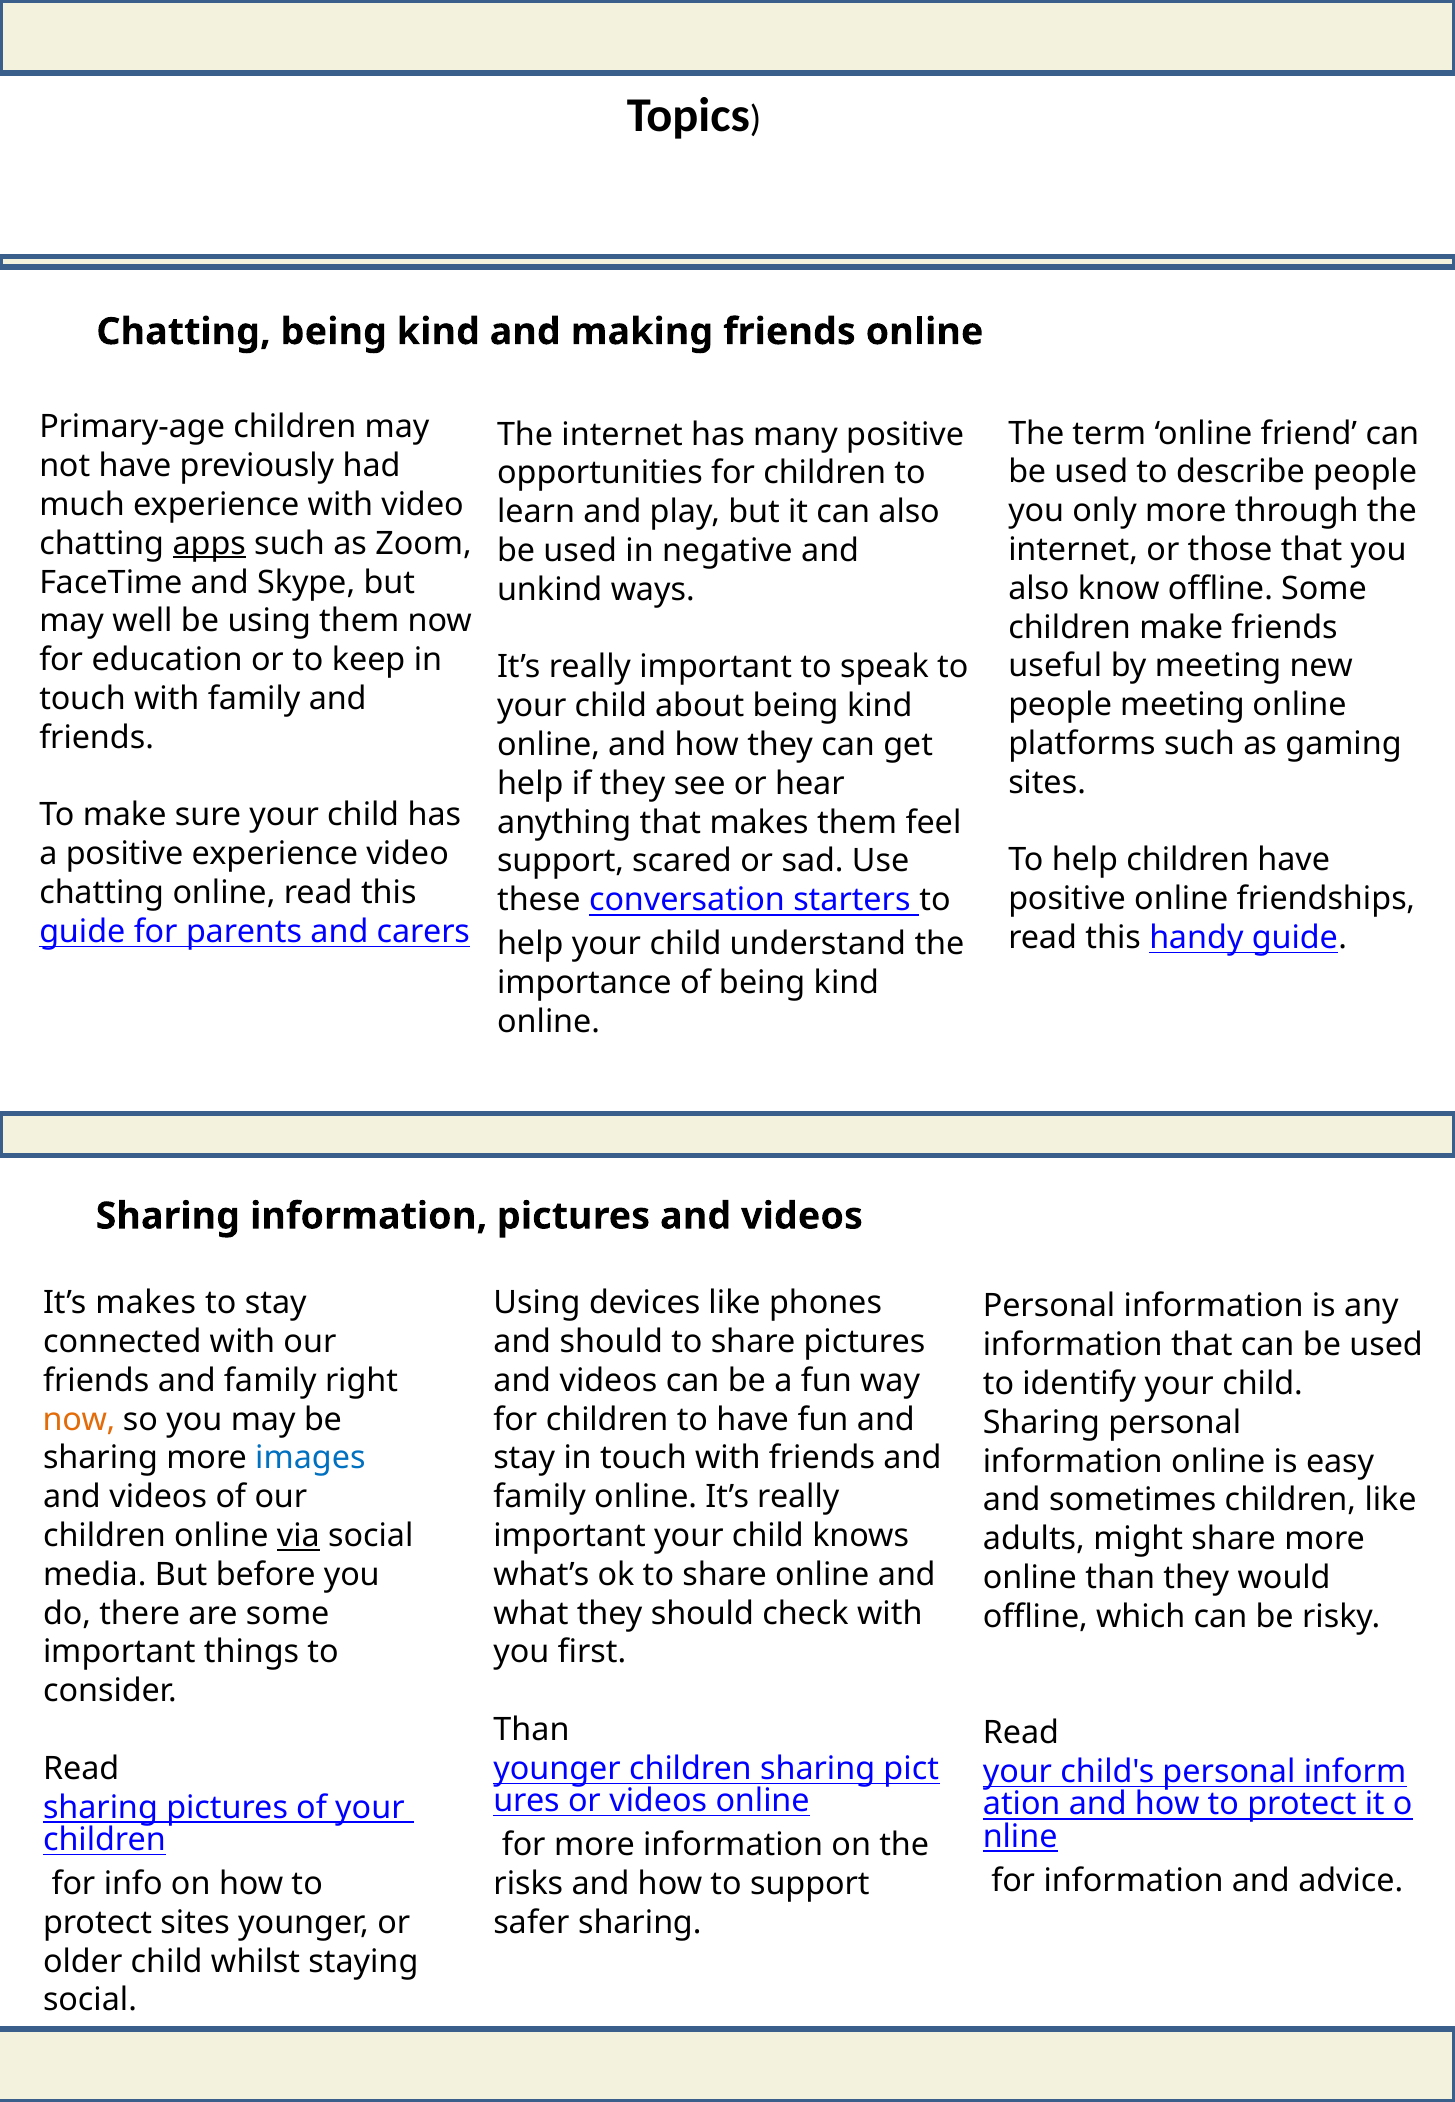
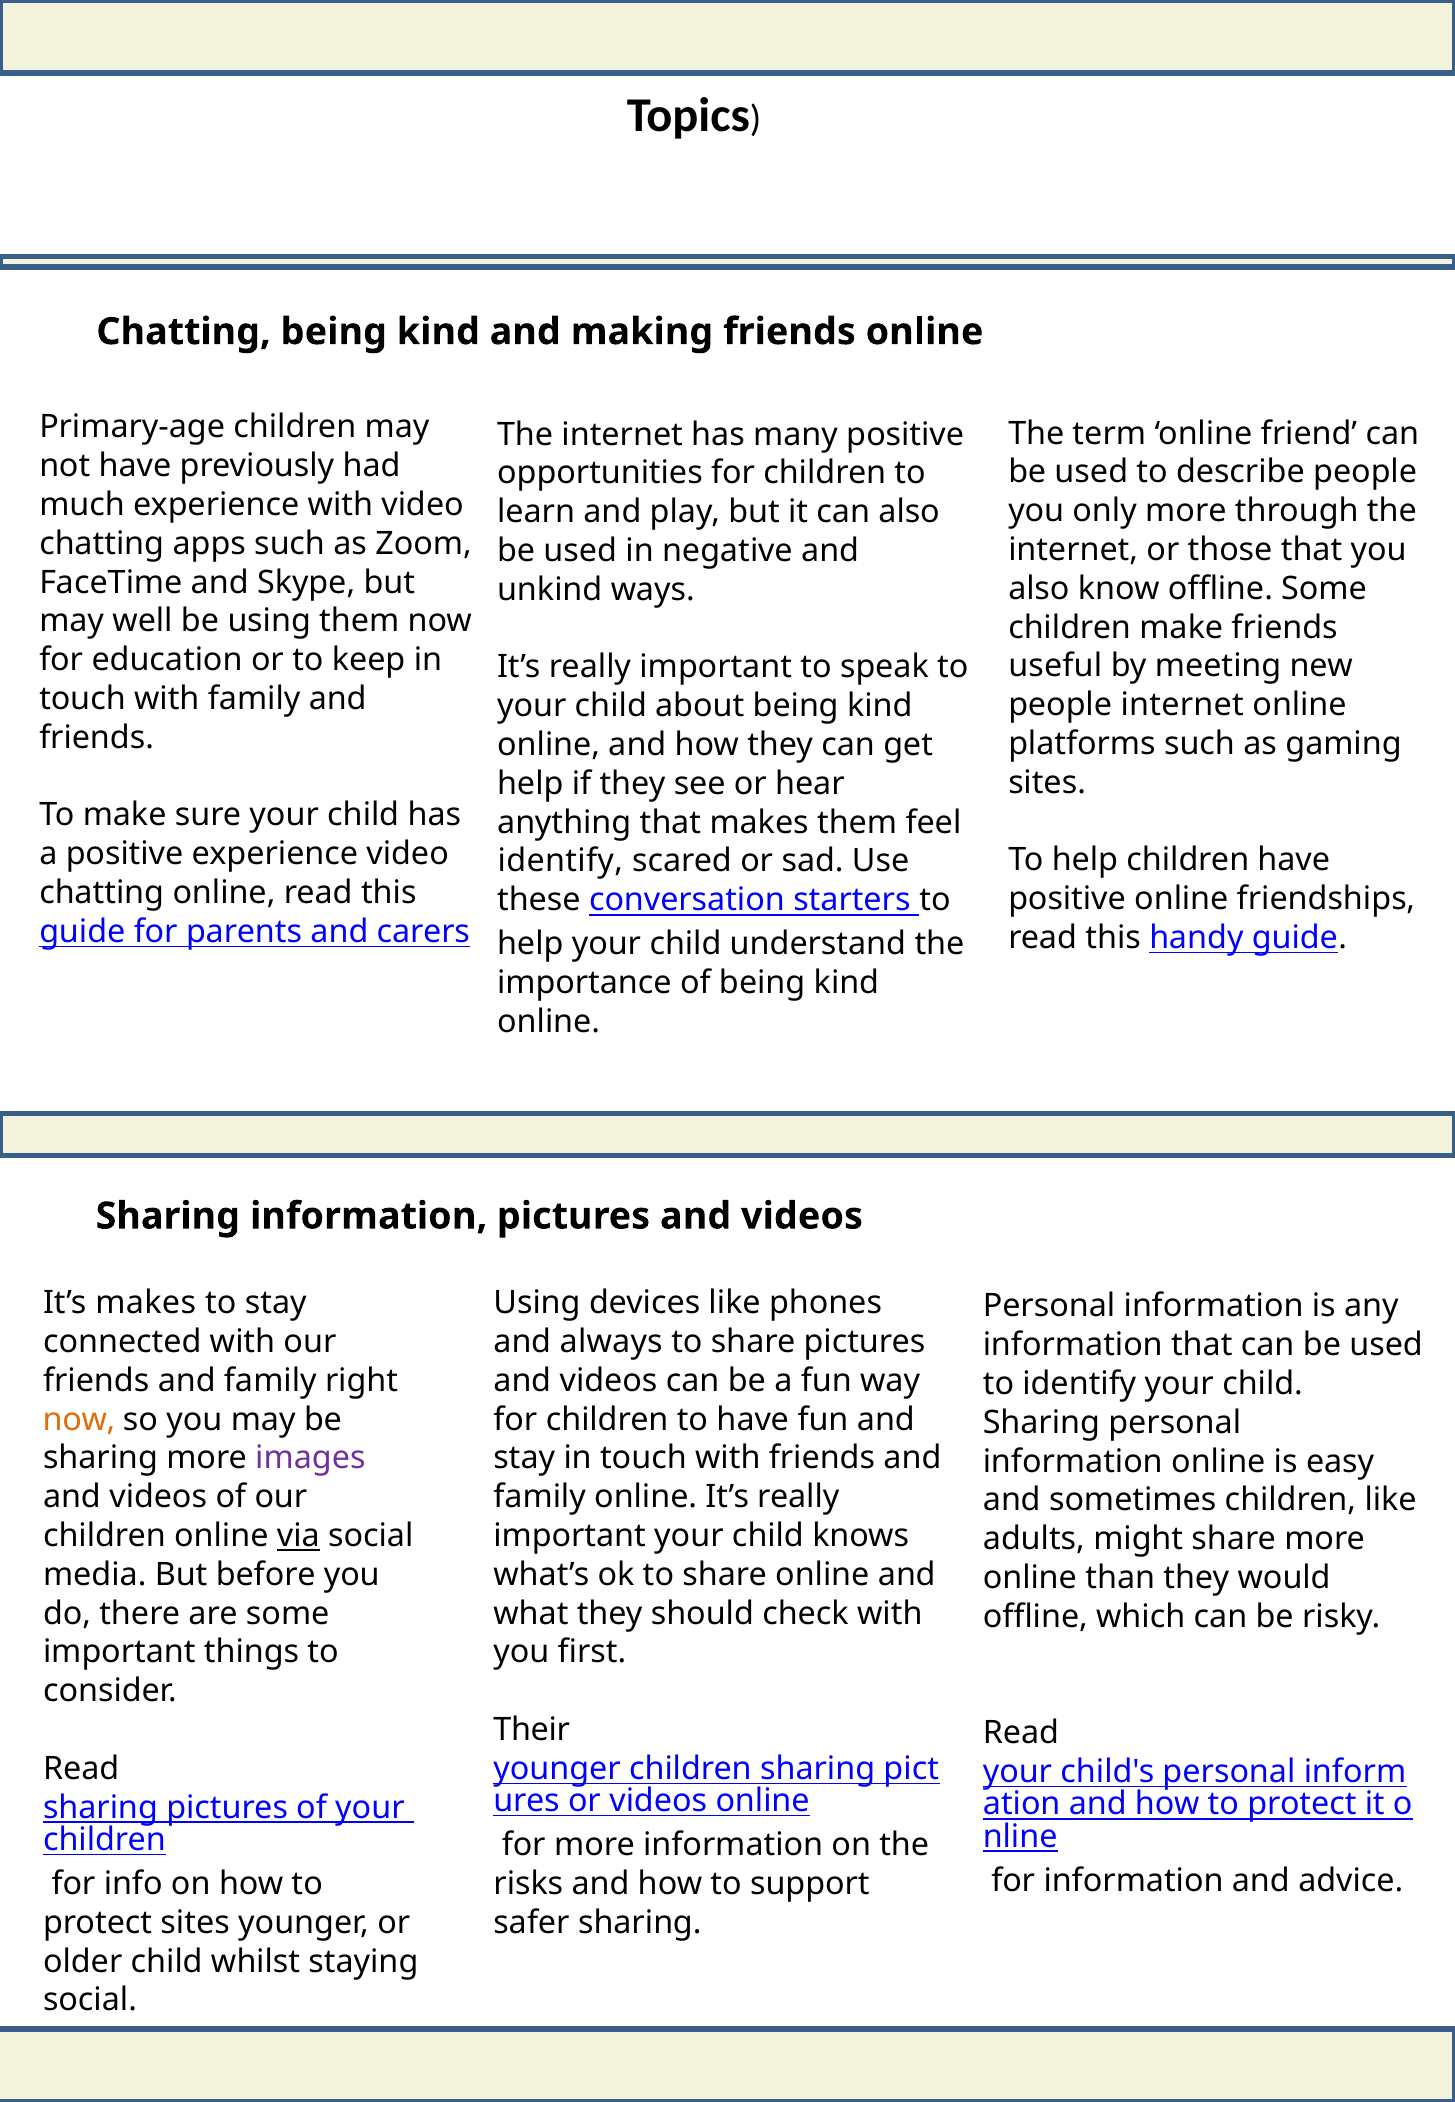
apps underline: present -> none
people meeting: meeting -> internet
support at (561, 861): support -> identify
and should: should -> always
images colour: blue -> purple
Than at (532, 1730): Than -> Their
